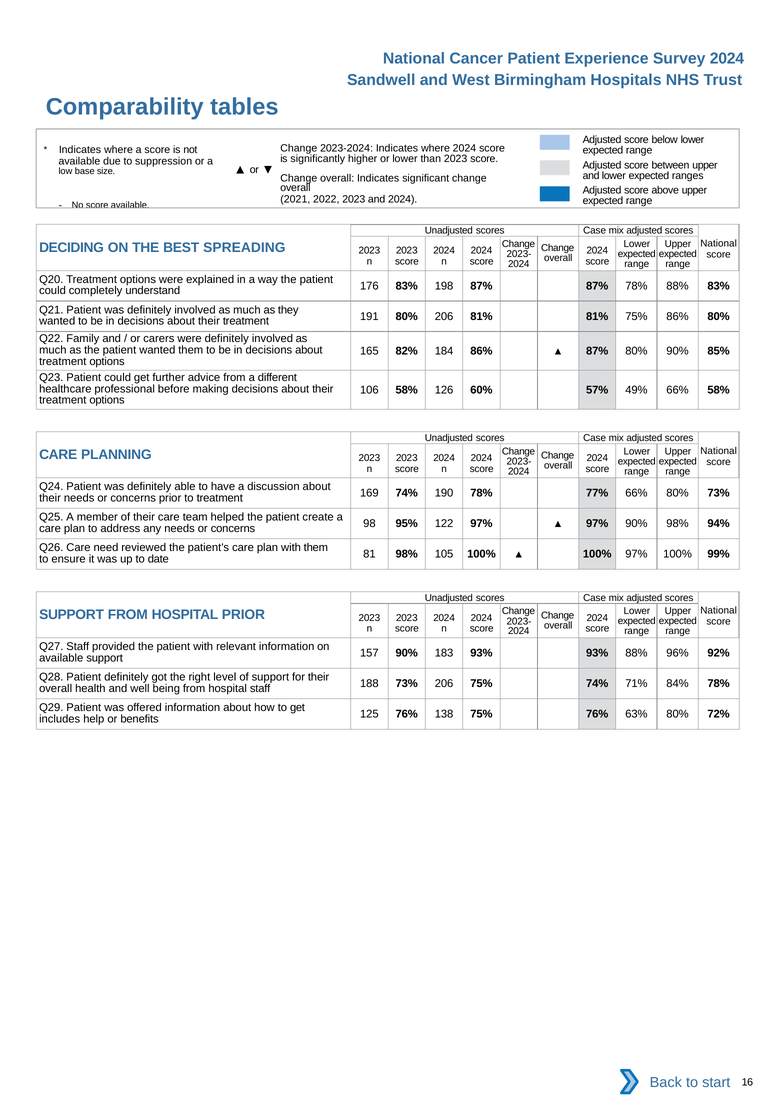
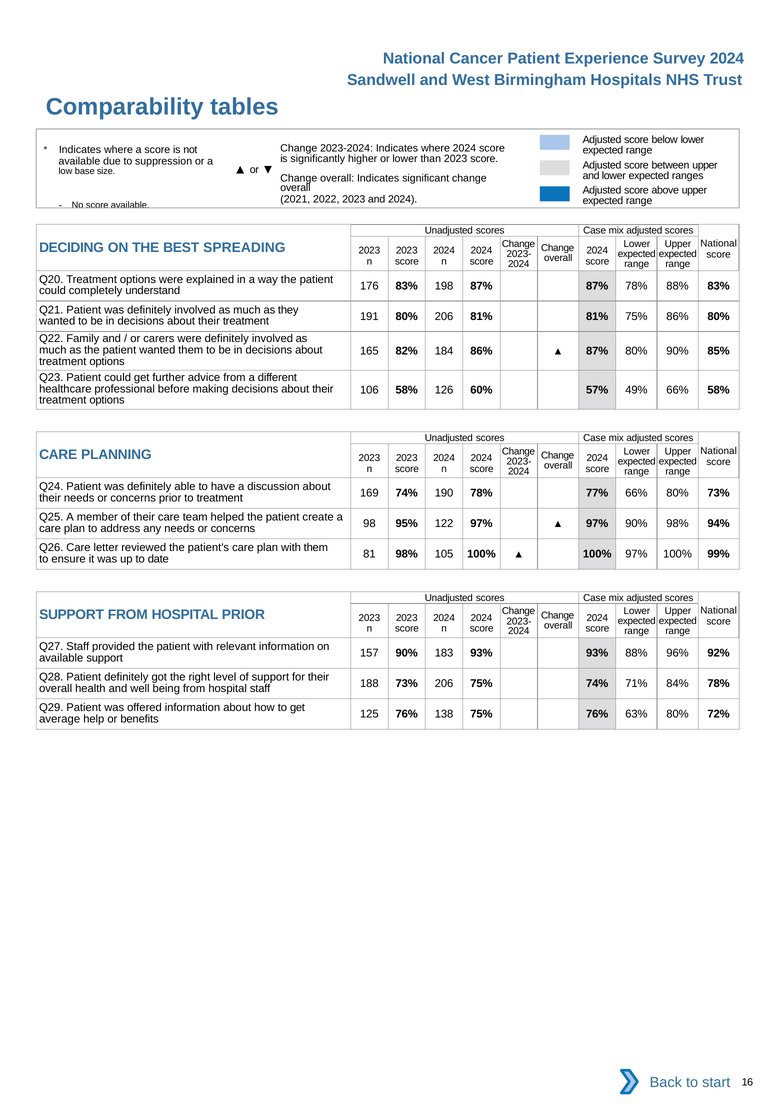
need: need -> letter
includes: includes -> average
